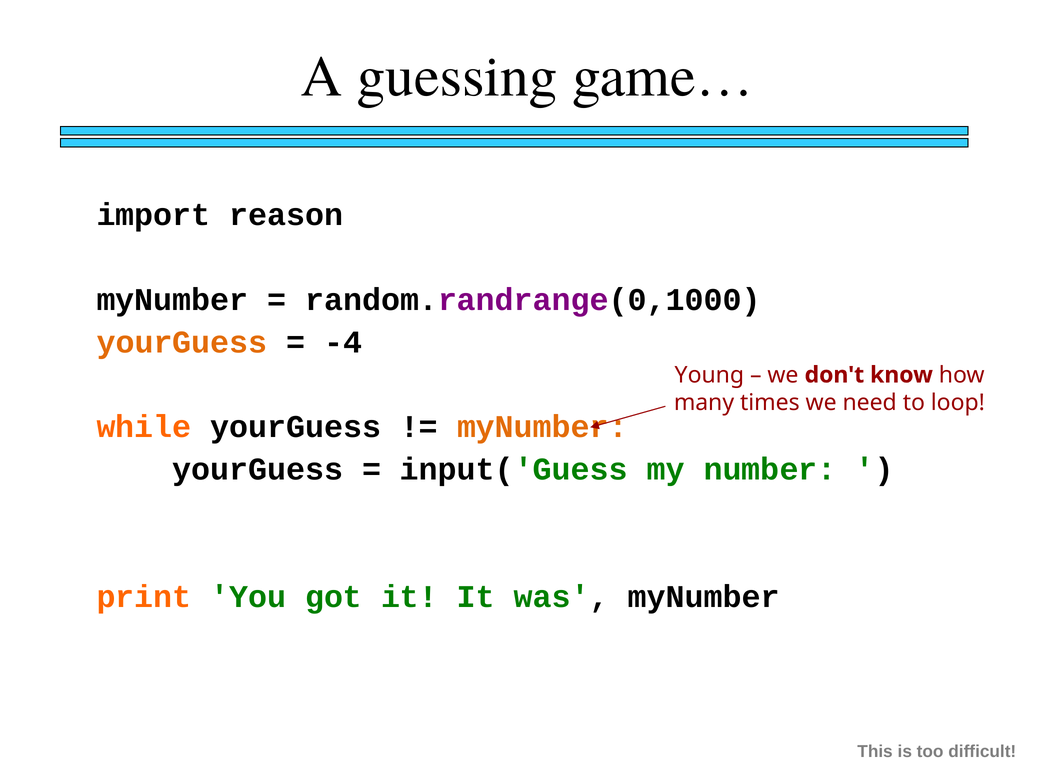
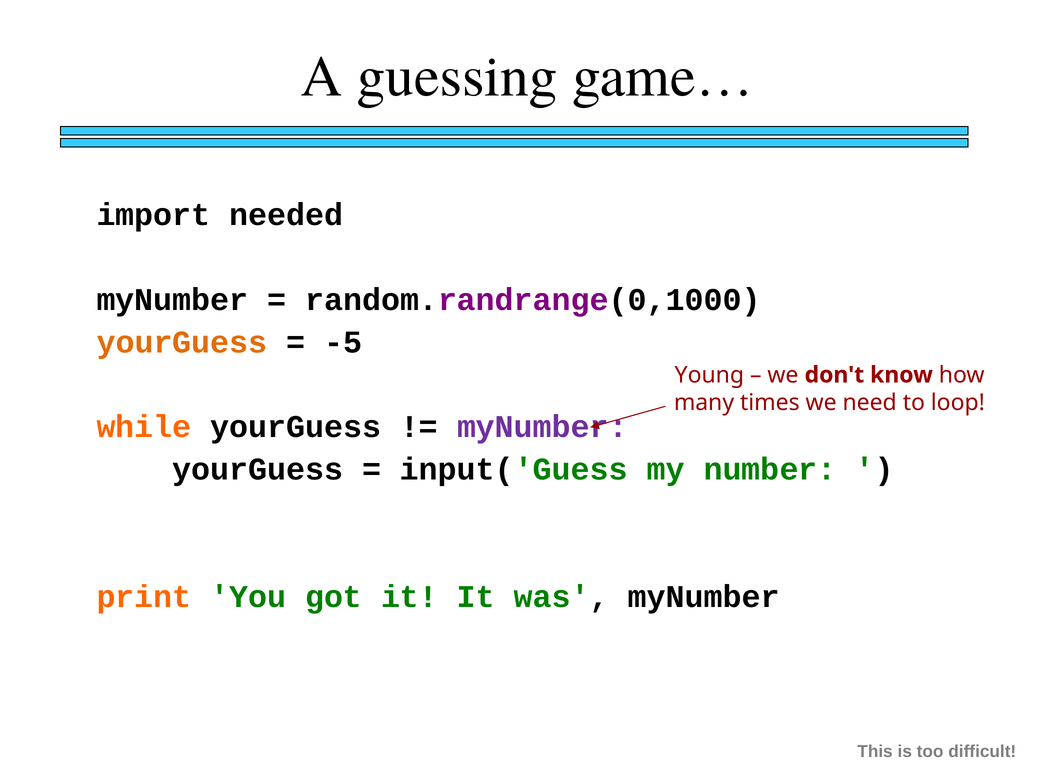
reason: reason -> needed
-4: -4 -> -5
myNumber at (542, 427) colour: orange -> purple
